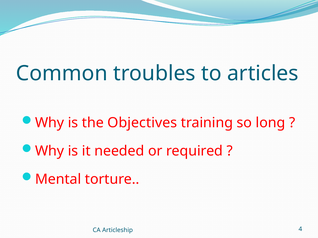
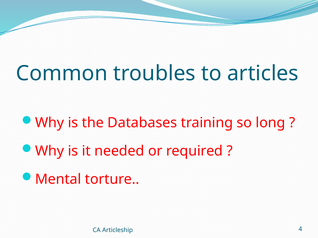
Objectives: Objectives -> Databases
